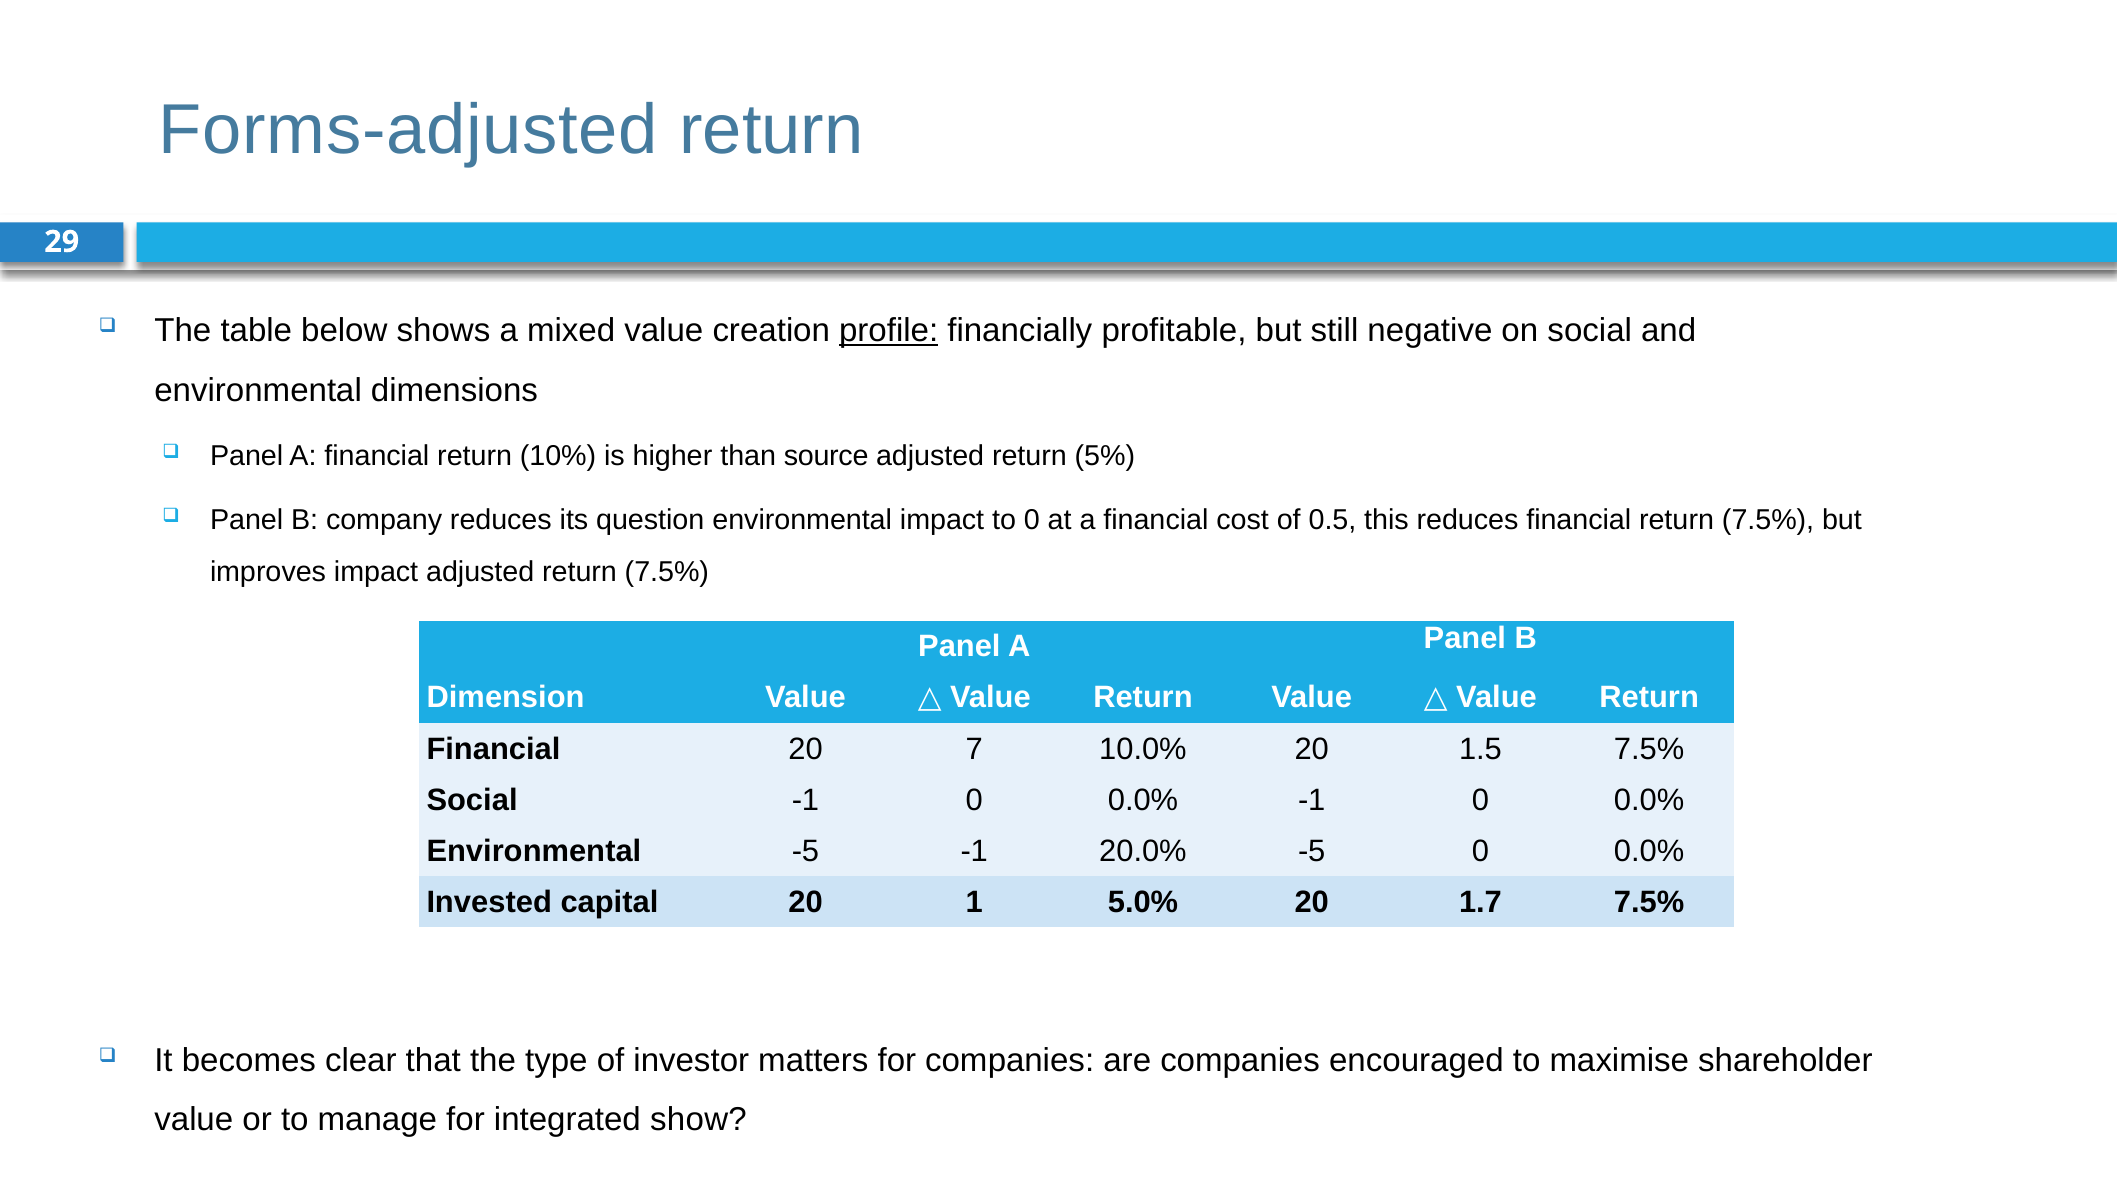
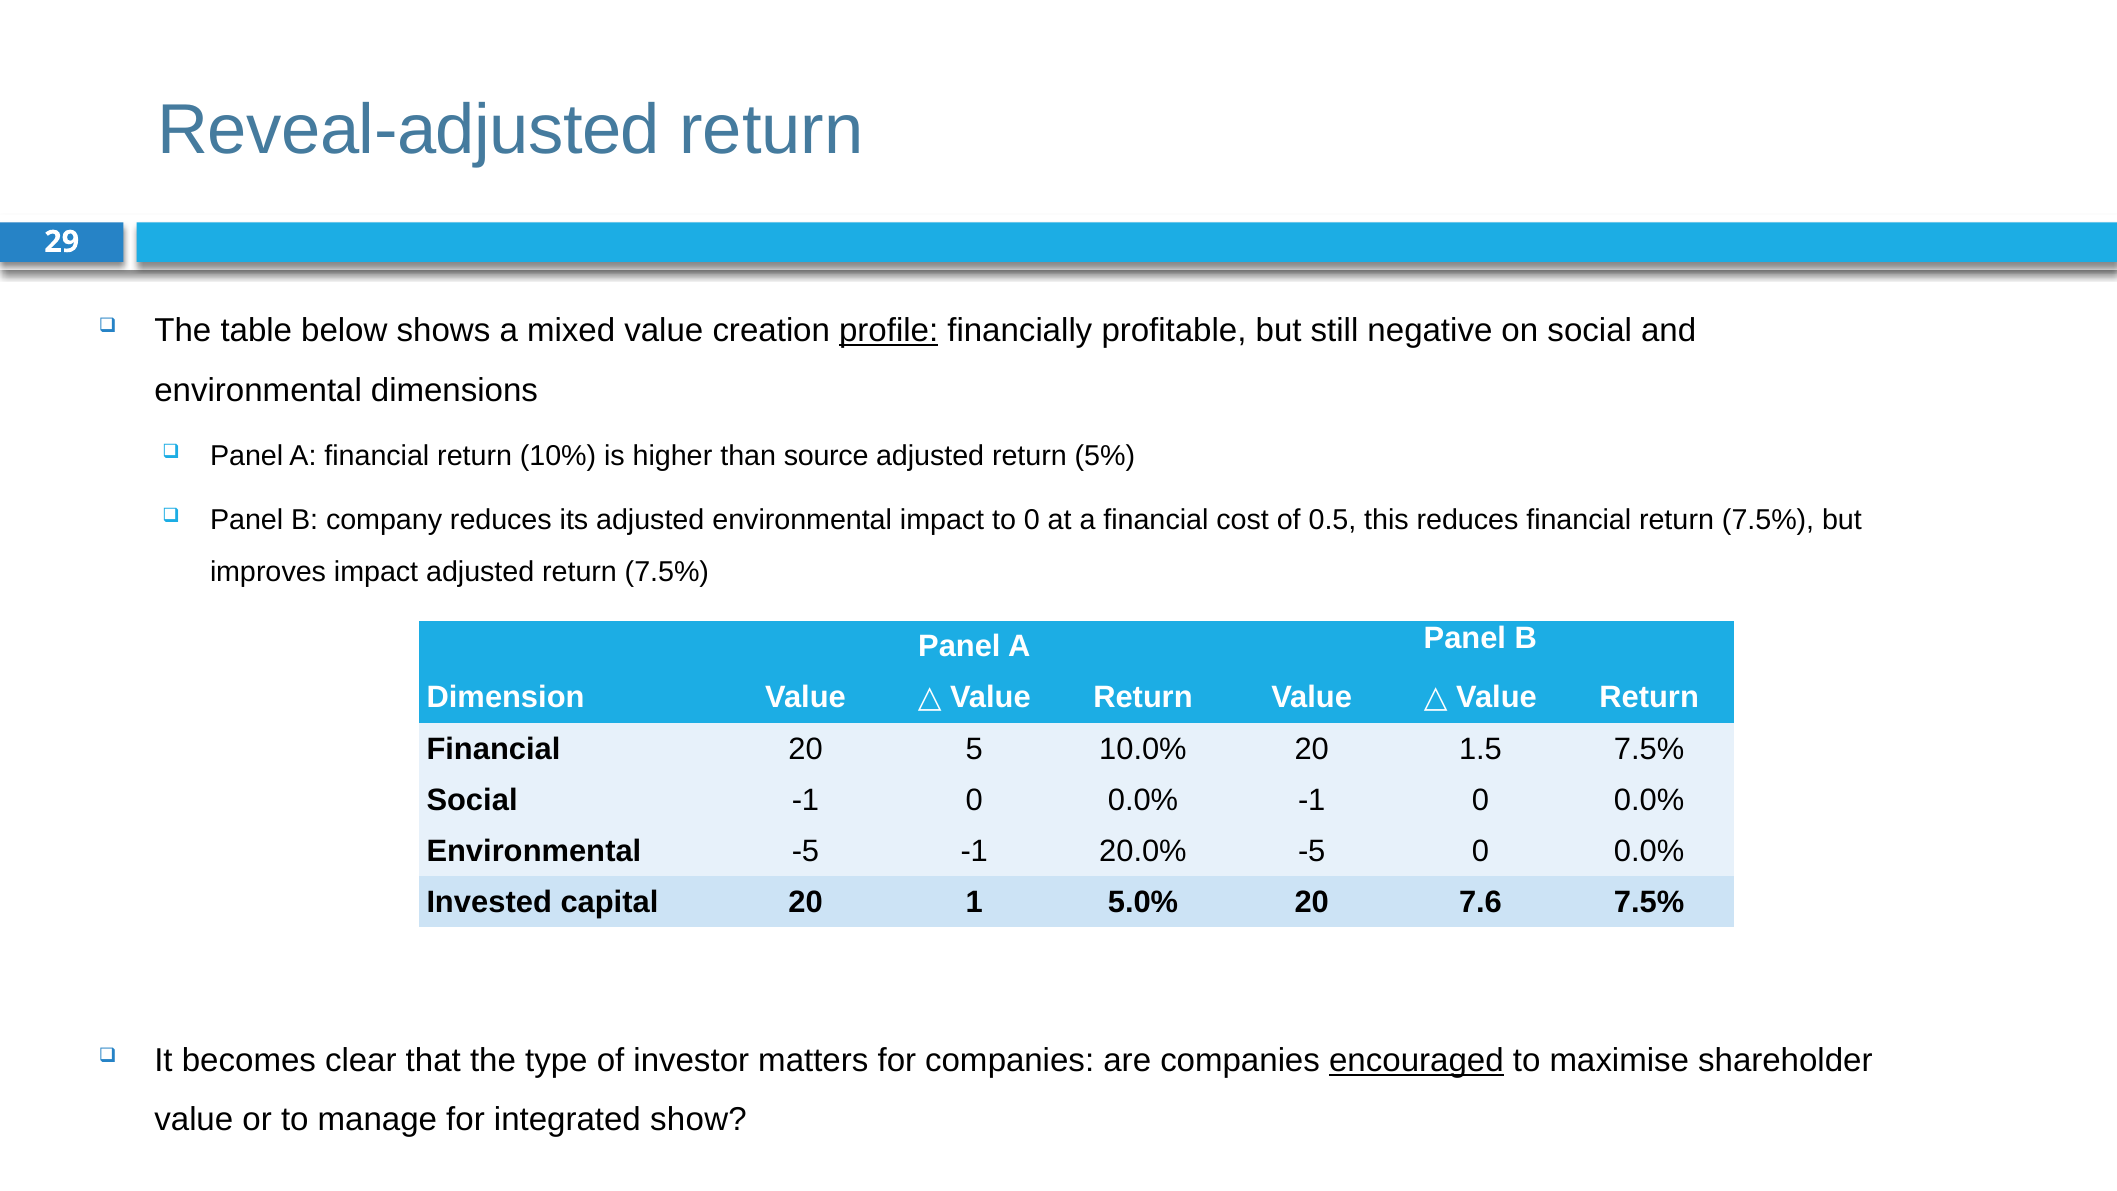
Forms-adjusted: Forms-adjusted -> Reveal-adjusted
its question: question -> adjusted
7: 7 -> 5
1.7: 1.7 -> 7.6
encouraged underline: none -> present
